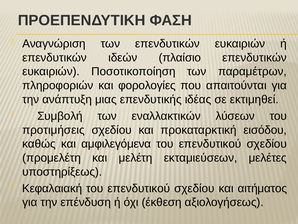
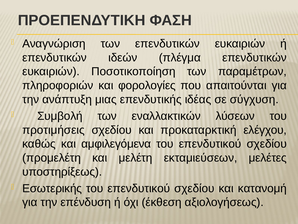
πλαίσιο: πλαίσιο -> πλέγμα
εκτιμηθεί: εκτιμηθεί -> σύγχυση
εισόδου: εισόδου -> ελέγχου
Κεφαλαιακή: Κεφαλαιακή -> Εσωτερικής
αιτήματος: αιτήματος -> κατανομή
